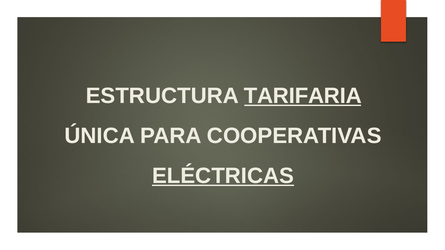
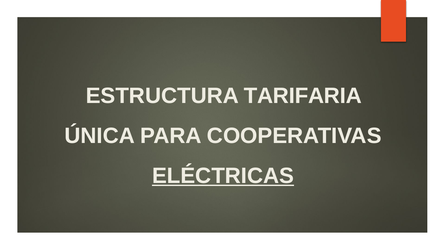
TARIFARIA underline: present -> none
